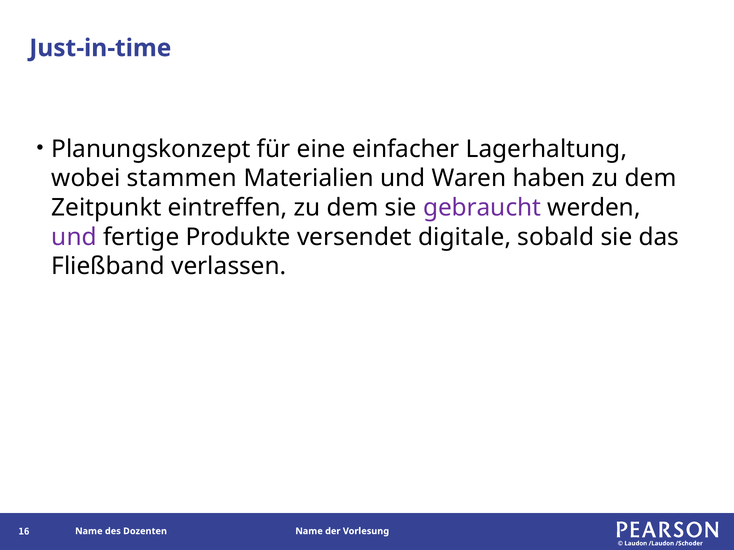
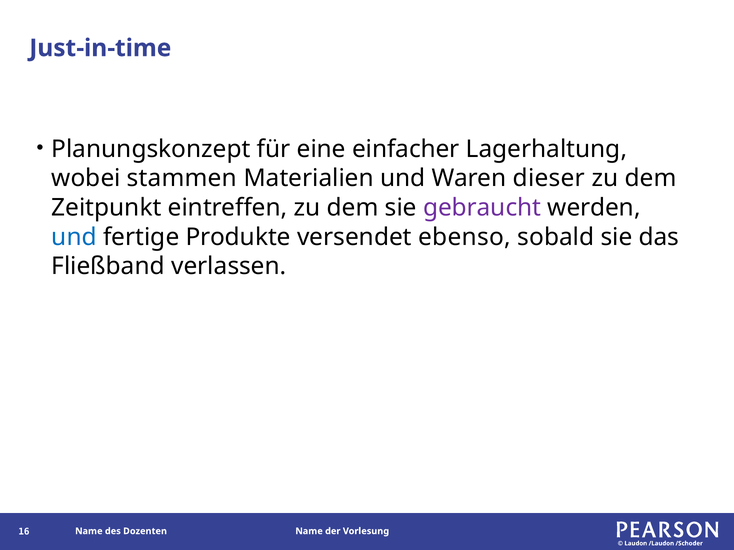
haben: haben -> dieser
und at (74, 237) colour: purple -> blue
digitale: digitale -> ebenso
